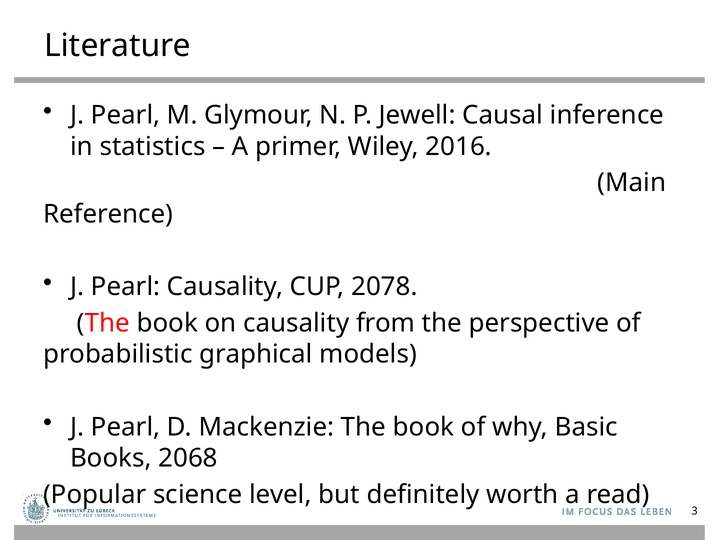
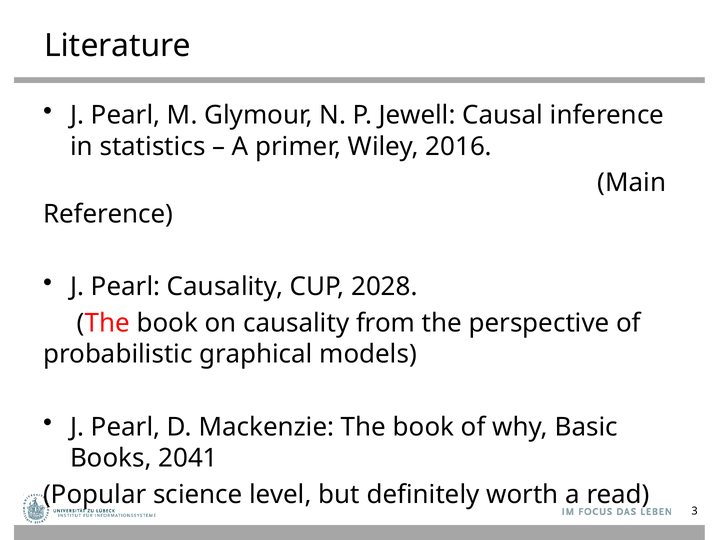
2078: 2078 -> 2028
2068: 2068 -> 2041
